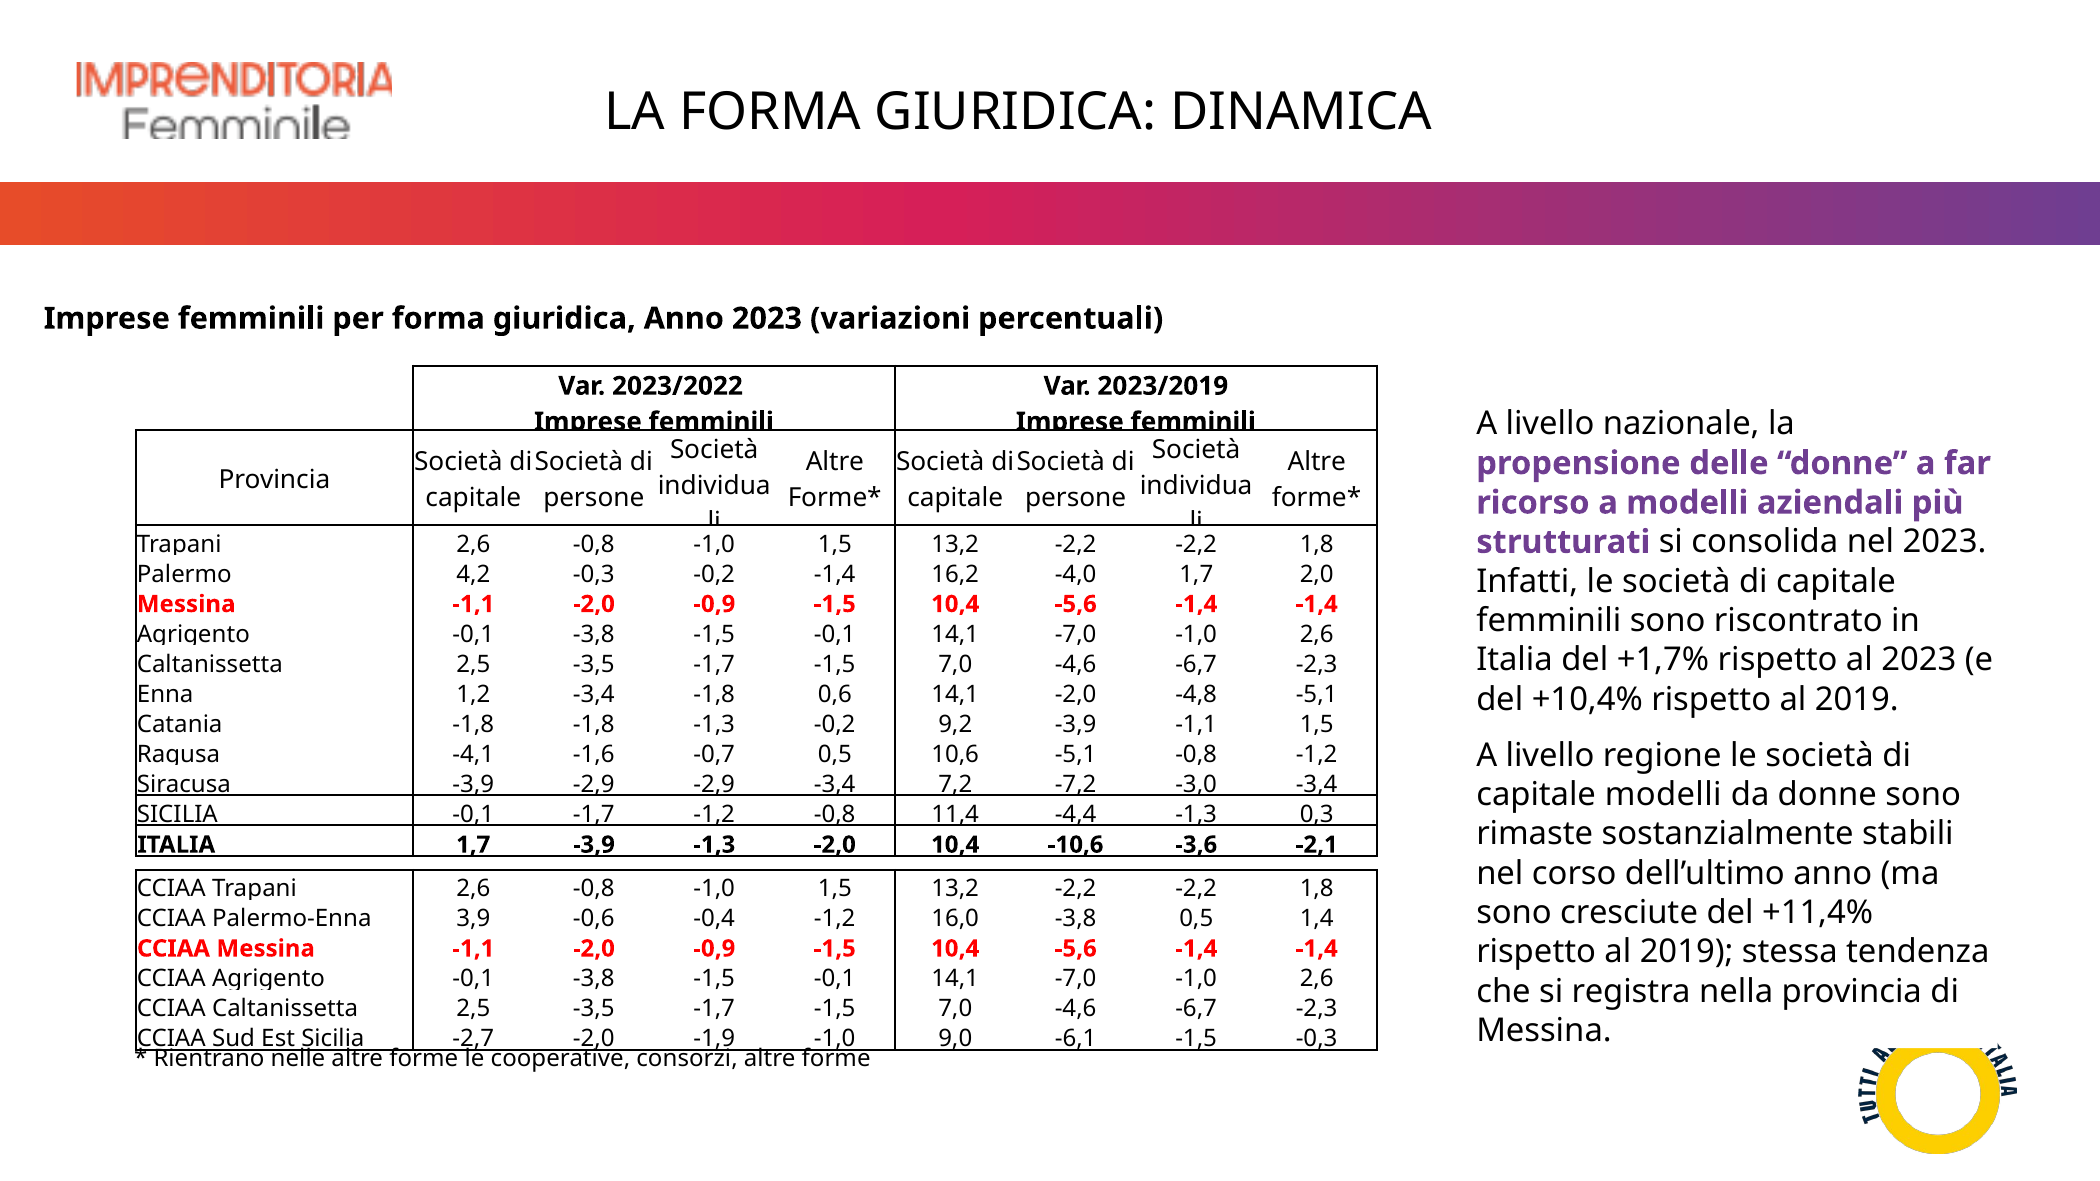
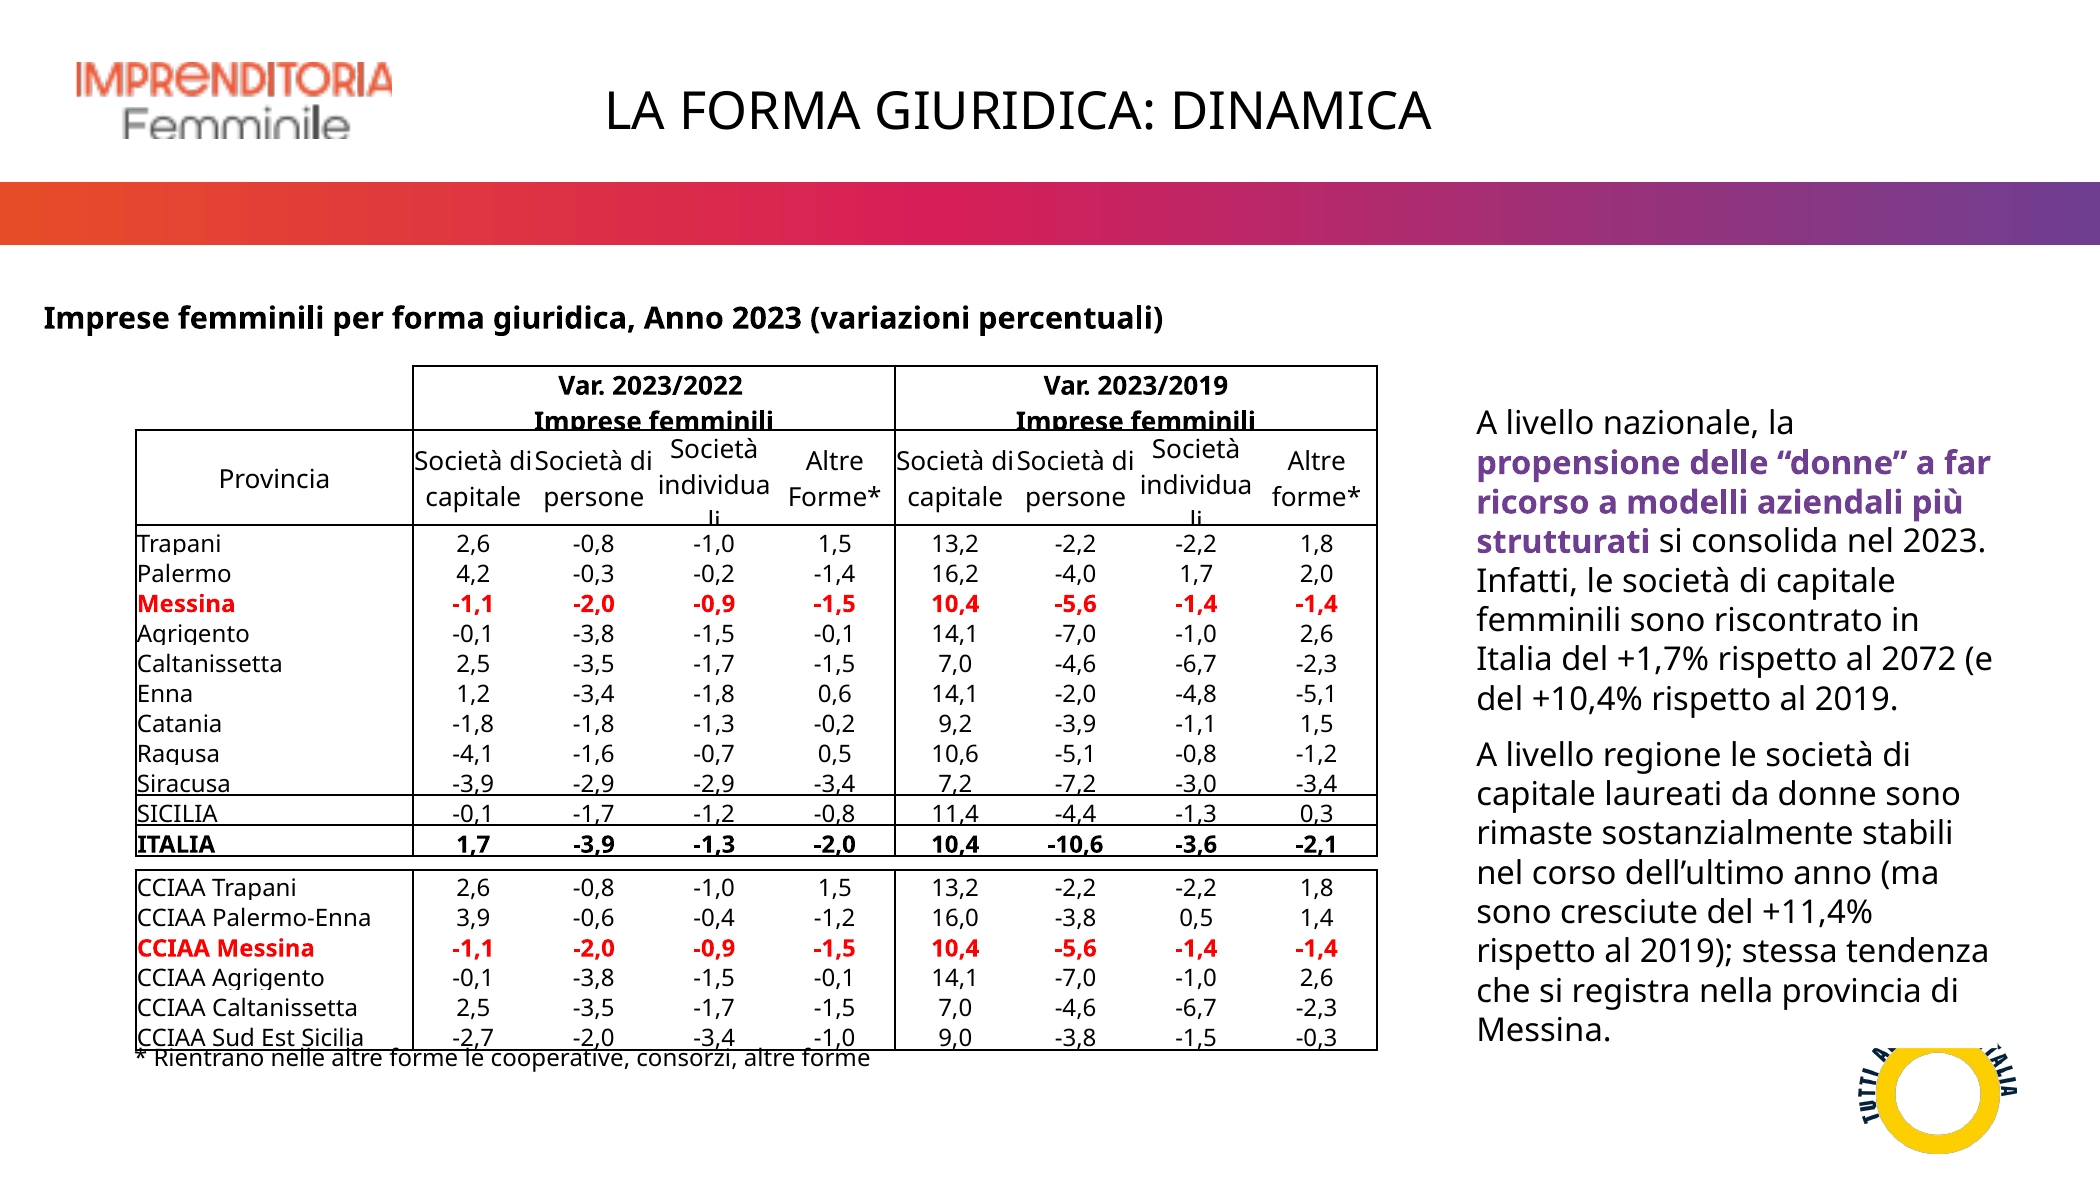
al 2023: 2023 -> 2072
capitale modelli: modelli -> laureati
-2,0 -1,9: -1,9 -> -3,4
9,0 -6,1: -6,1 -> -3,8
